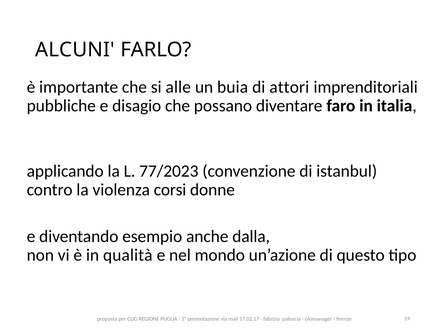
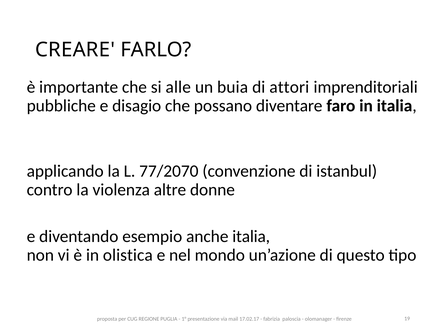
ALCUNI: ALCUNI -> CREARE
77/2023: 77/2023 -> 77/2070
corsi: corsi -> altre
anche dalla: dalla -> italia
qualità: qualità -> olistica
